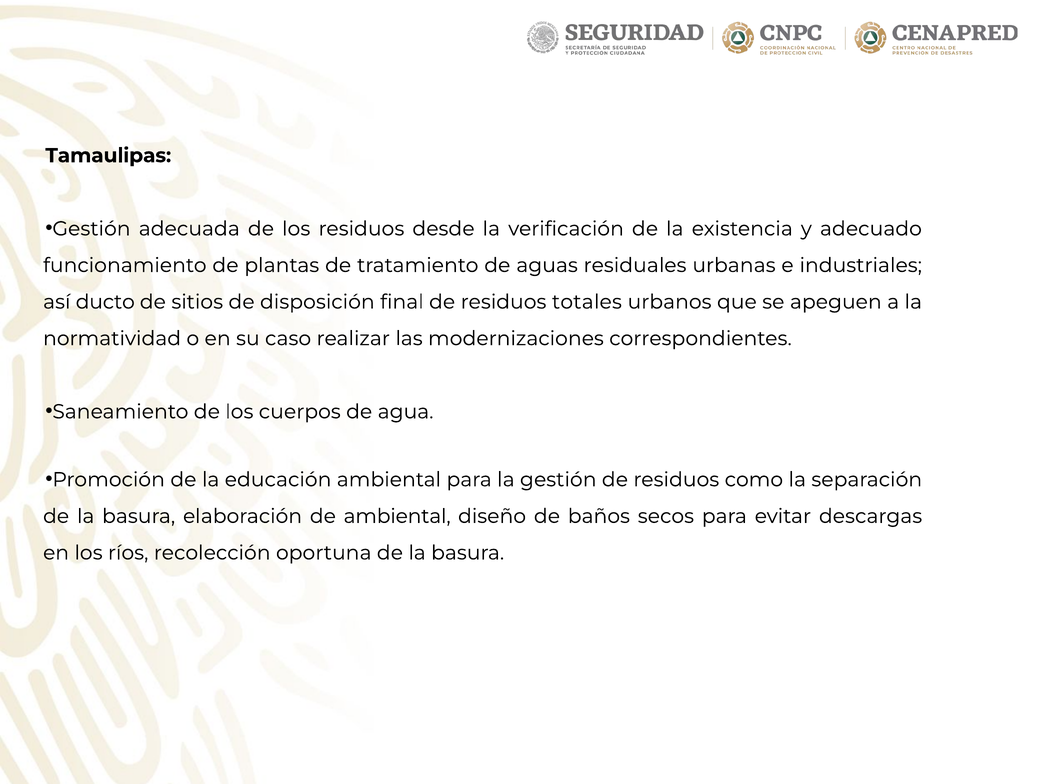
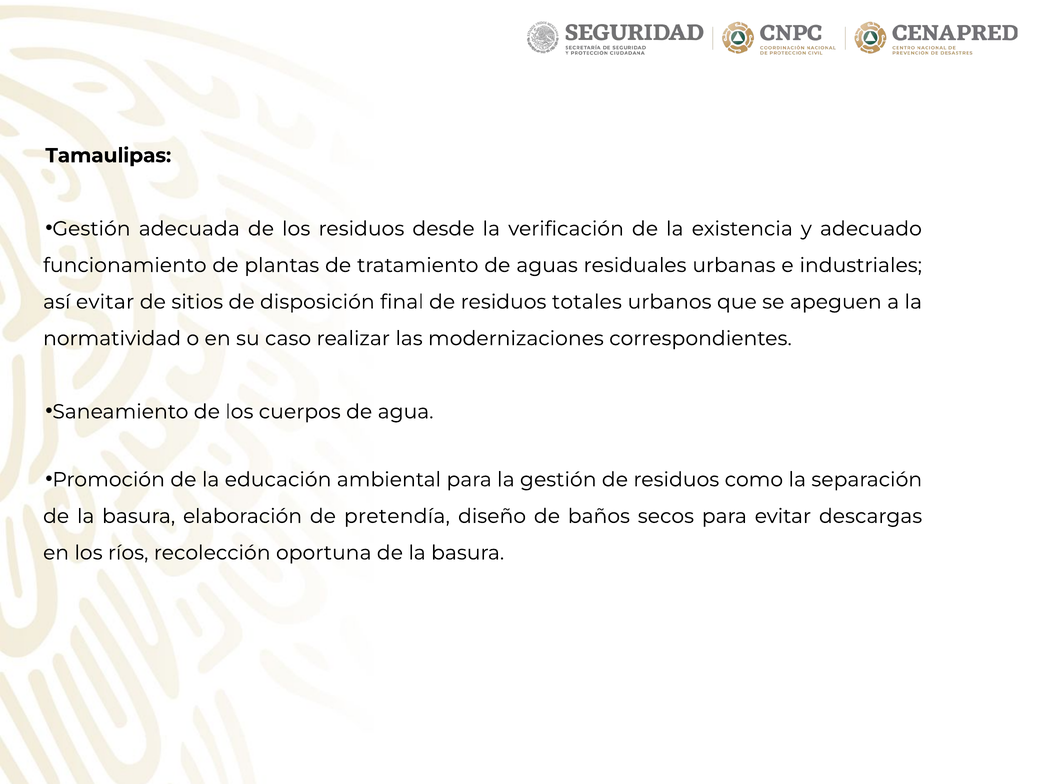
así ducto: ducto -> evitar
de ambiental: ambiental -> pretendía
